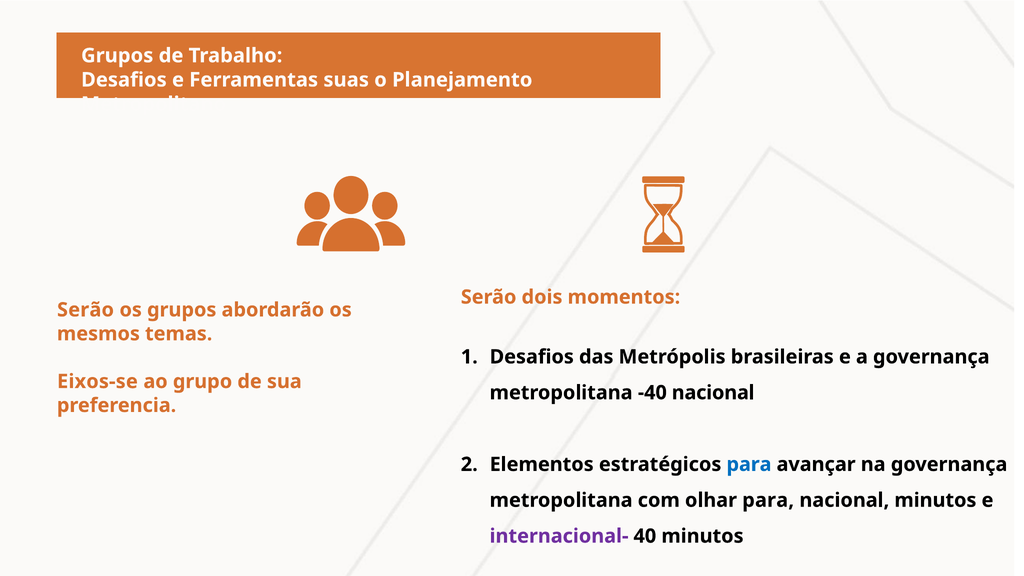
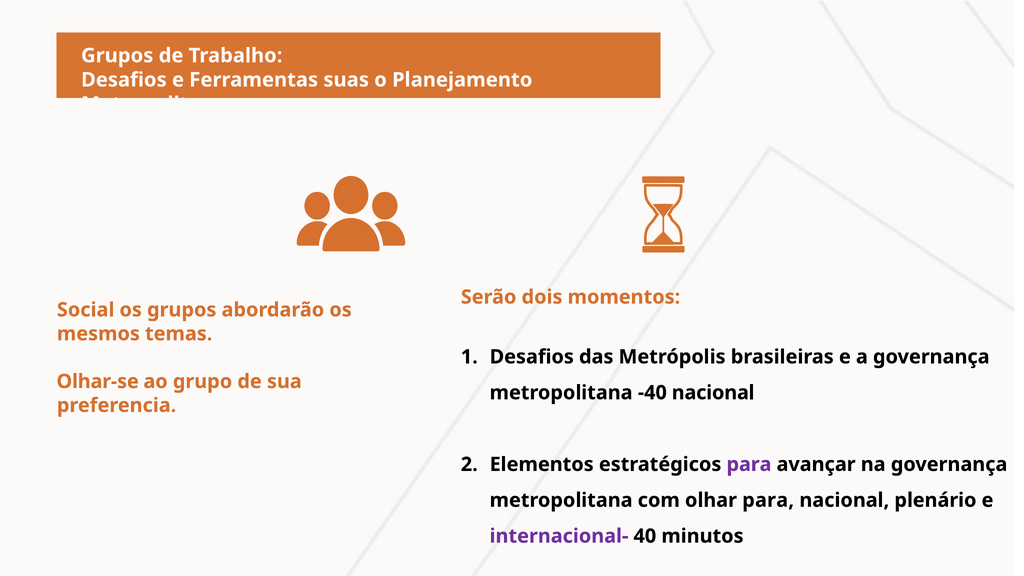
Serão at (85, 310): Serão -> Social
Eixos-se: Eixos-se -> Olhar-se
para at (749, 464) colour: blue -> purple
nacional minutos: minutos -> plenário
